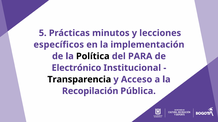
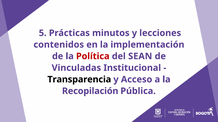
específicos: específicos -> contenidos
Política colour: black -> red
PARA: PARA -> SEAN
Electrónico: Electrónico -> Vinculadas
